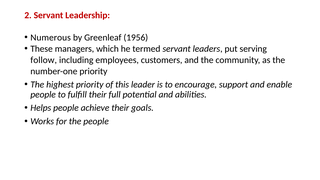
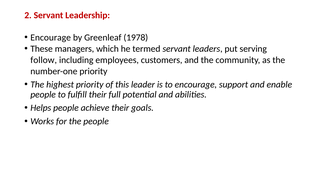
Numerous at (51, 38): Numerous -> Encourage
1956: 1956 -> 1978
